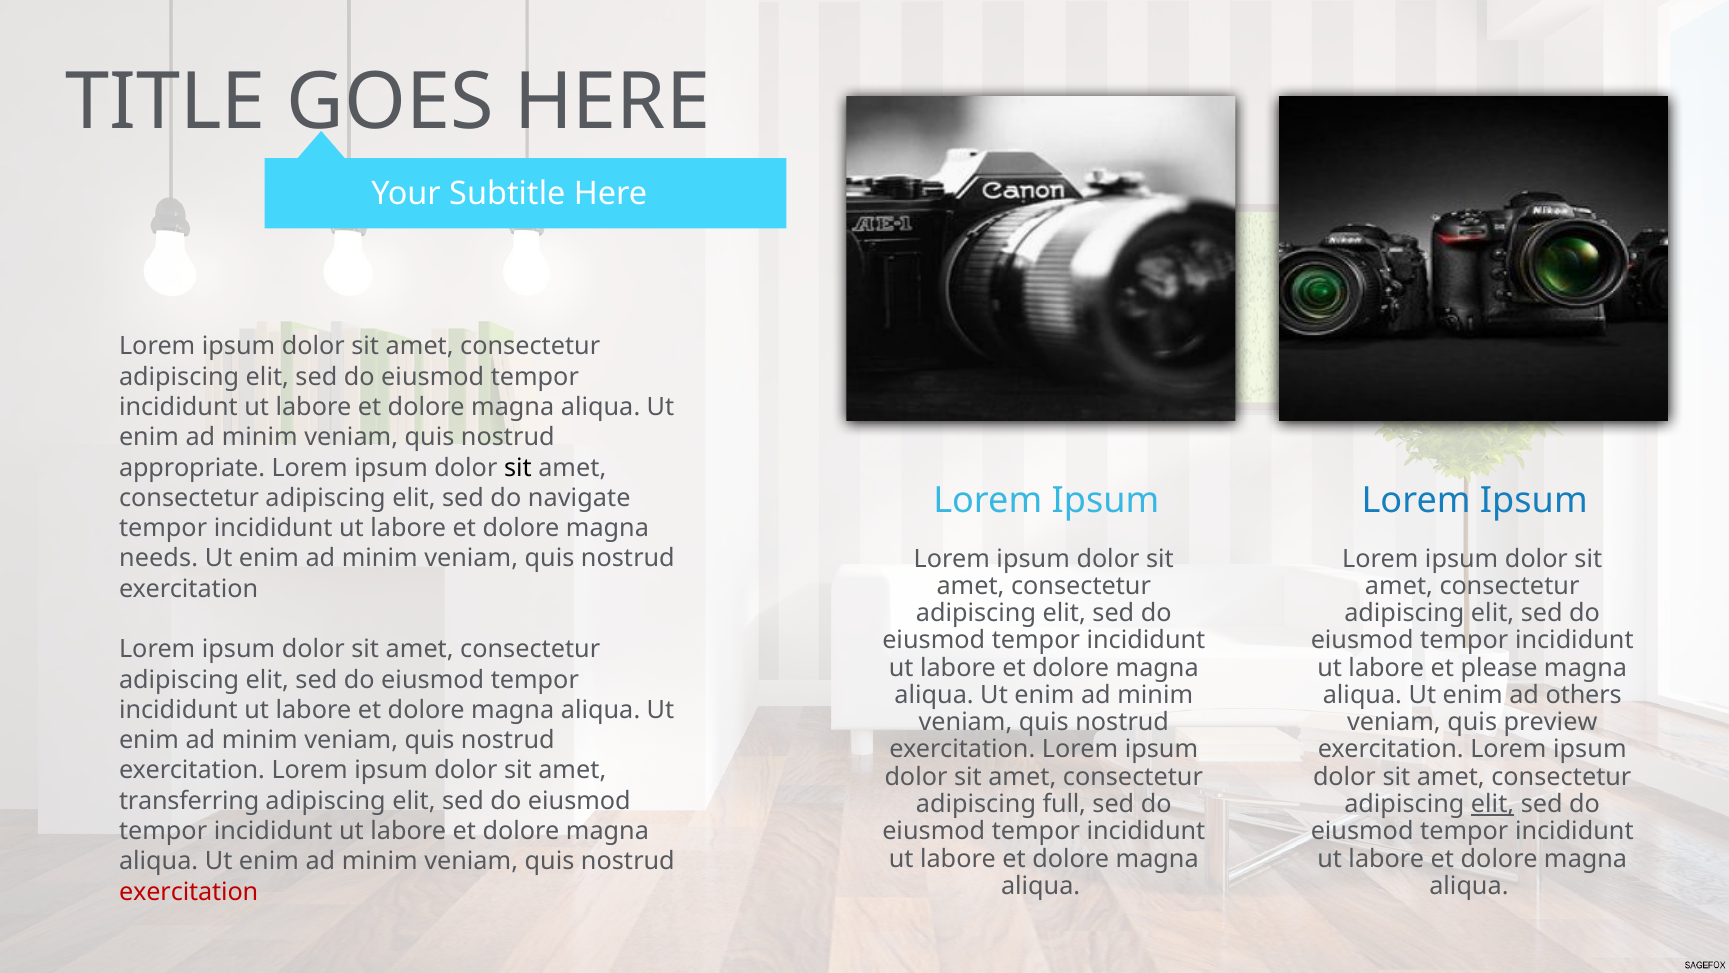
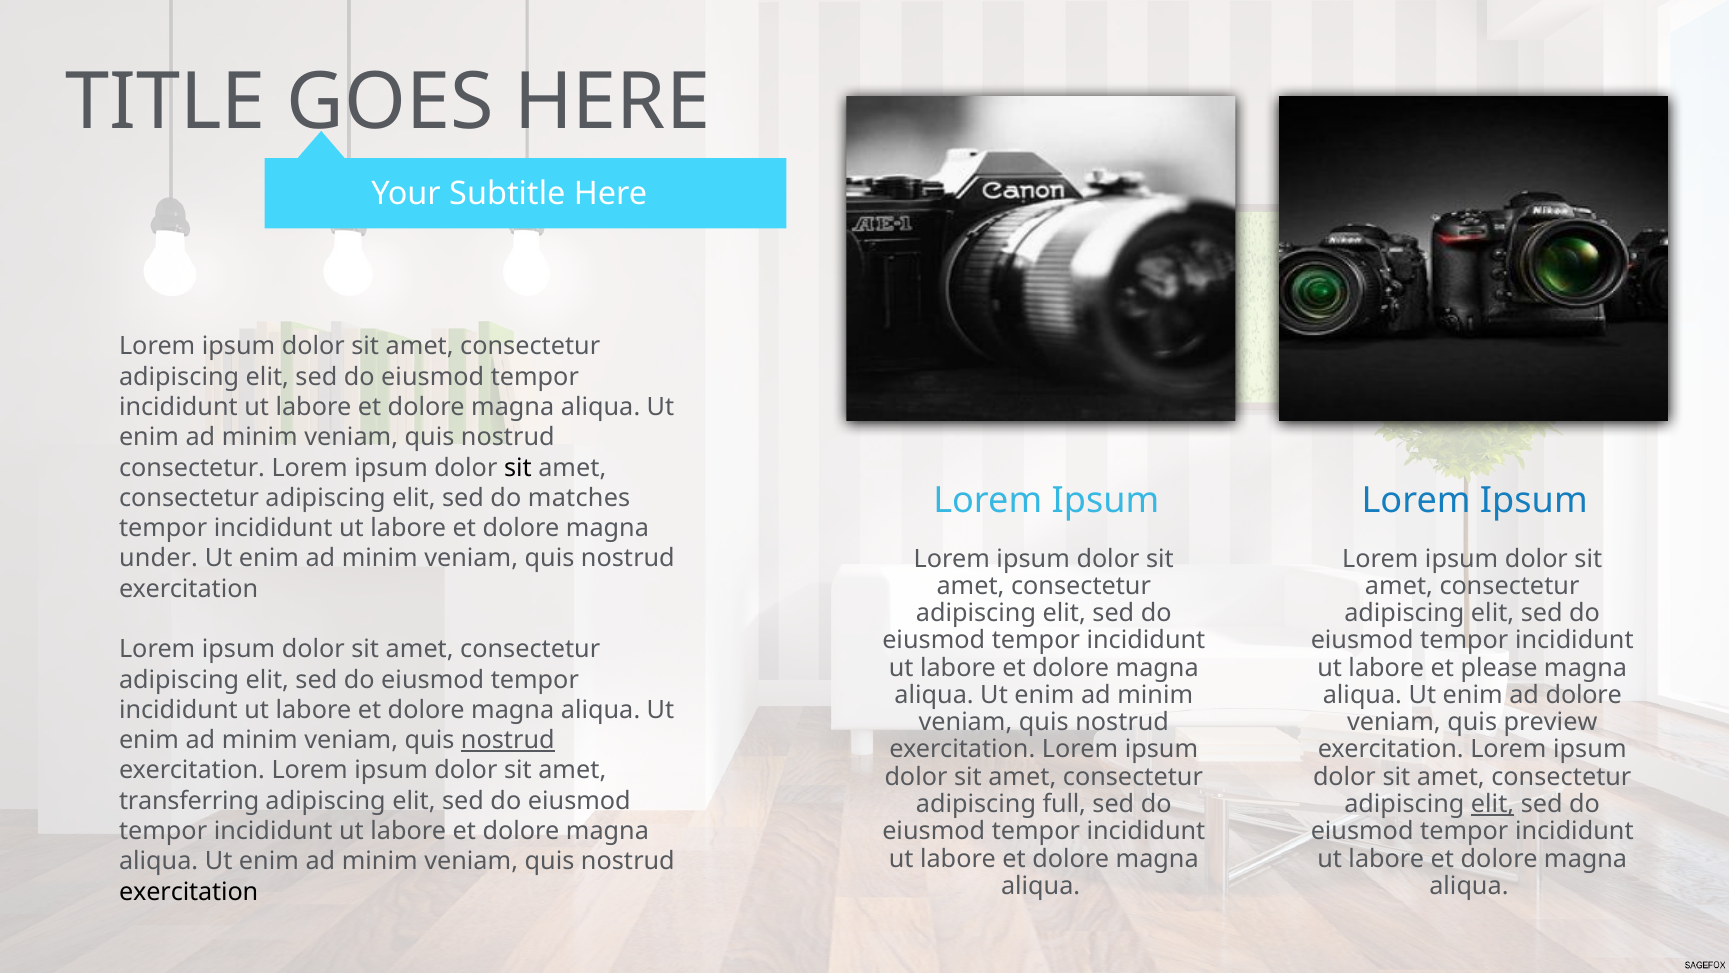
appropriate at (192, 468): appropriate -> consectetur
navigate: navigate -> matches
needs: needs -> under
ad others: others -> dolore
nostrud at (508, 740) underline: none -> present
exercitation at (189, 891) colour: red -> black
